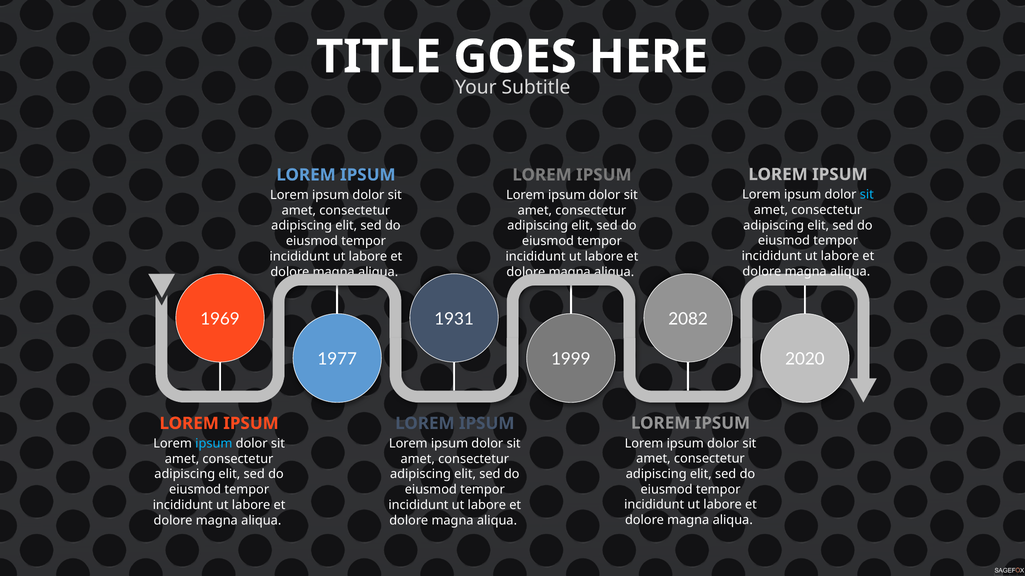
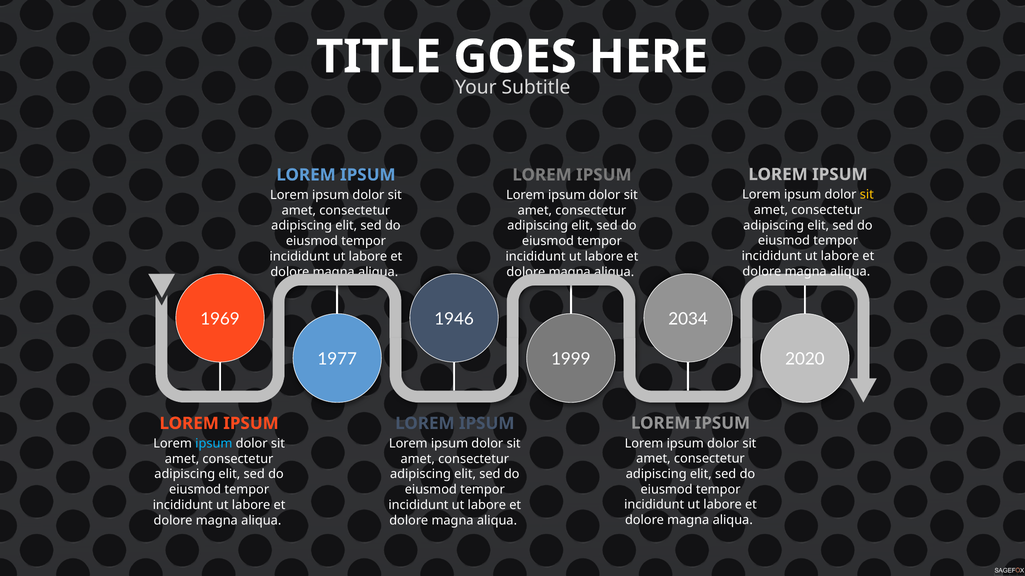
sit at (867, 195) colour: light blue -> yellow
1931: 1931 -> 1946
2082: 2082 -> 2034
